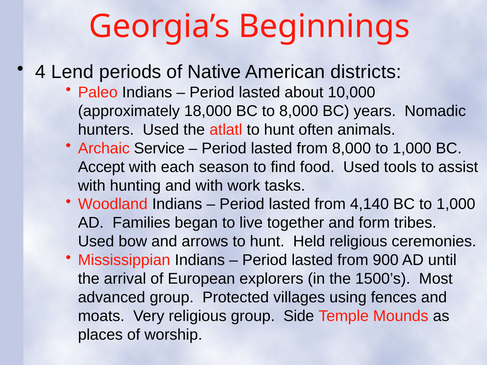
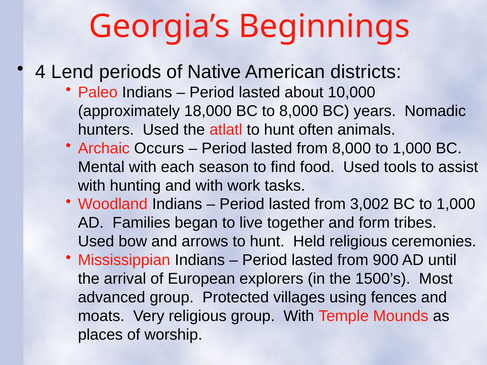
Service: Service -> Occurs
Accept: Accept -> Mental
4,140: 4,140 -> 3,002
group Side: Side -> With
